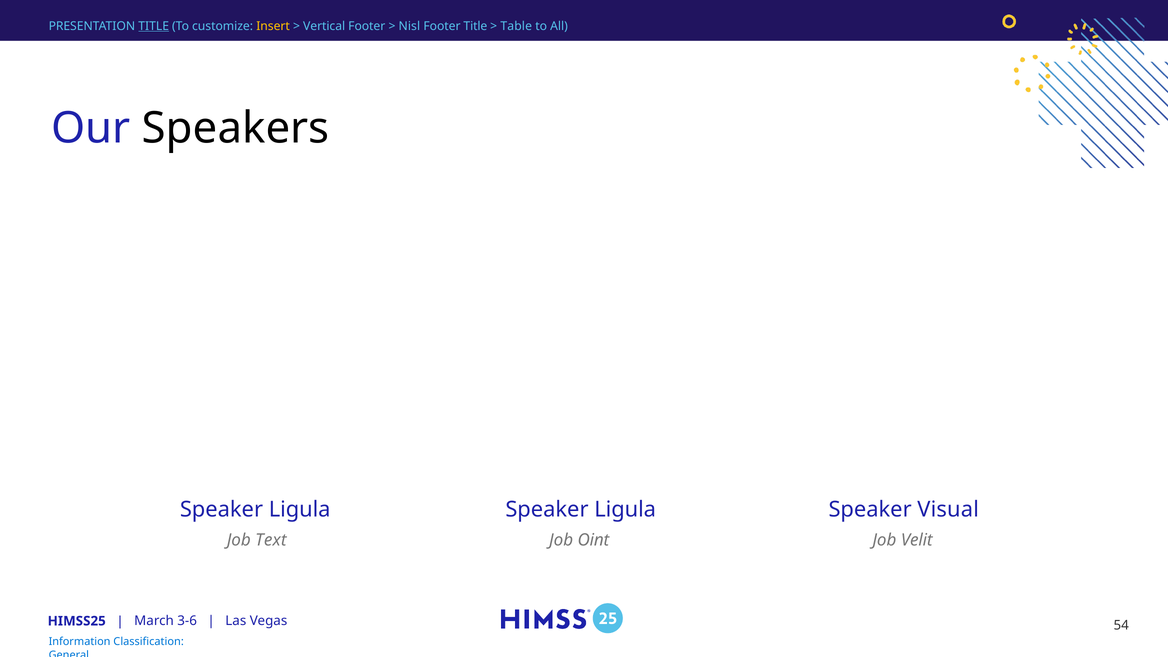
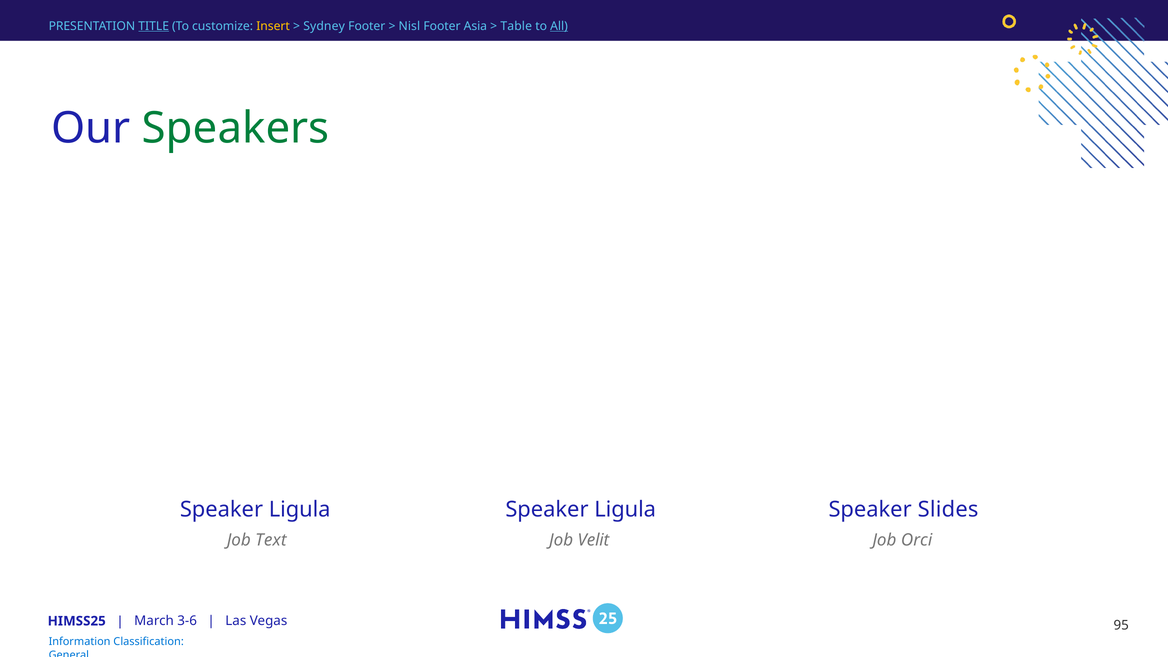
Vertical: Vertical -> Sydney
Footer Title: Title -> Asia
All underline: none -> present
Speakers colour: black -> green
Visual: Visual -> Slides
Oint: Oint -> Velit
Velit: Velit -> Orci
54: 54 -> 95
